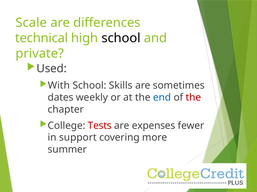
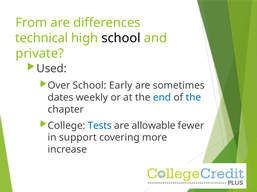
Scale: Scale -> From
With: With -> Over
Skills: Skills -> Early
the at (193, 98) colour: red -> blue
Tests colour: red -> blue
expenses: expenses -> allowable
summer: summer -> increase
